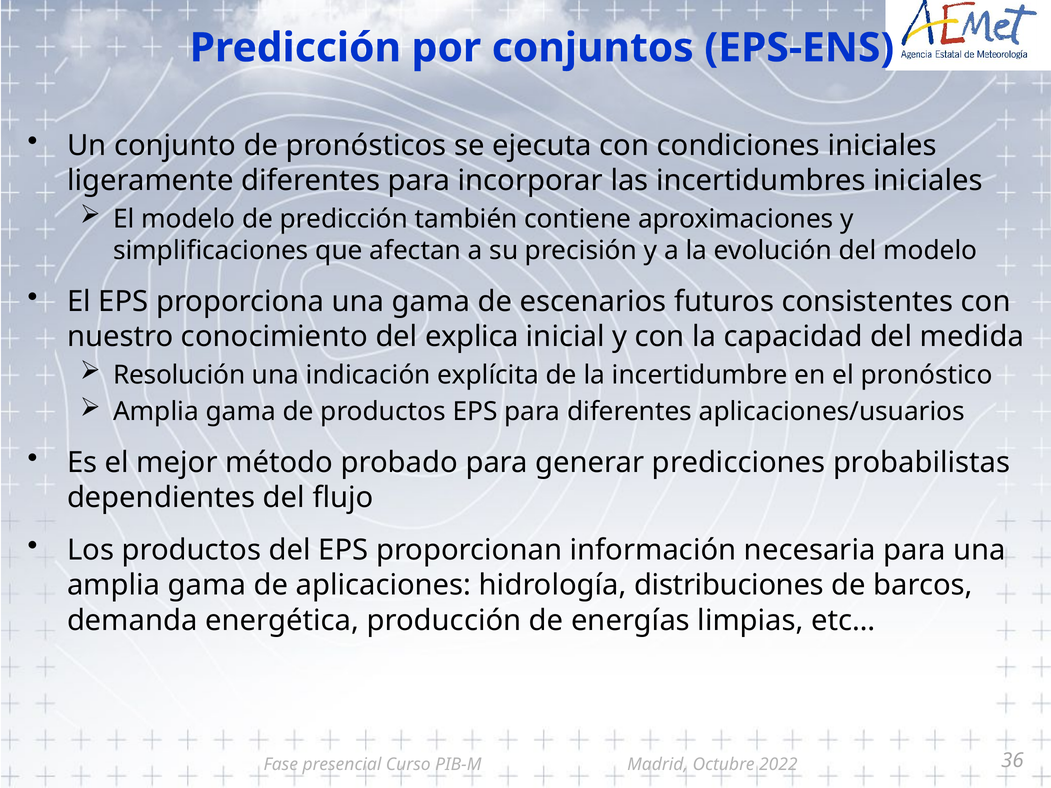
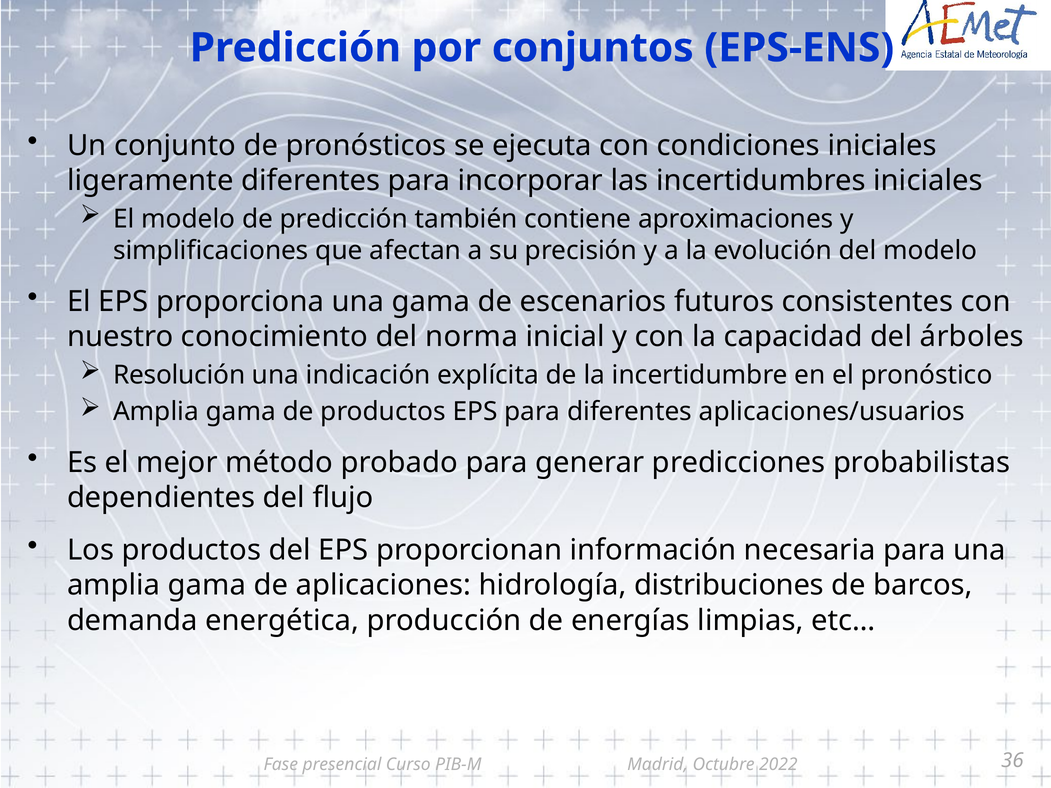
explica: explica -> norma
medida: medida -> árboles
